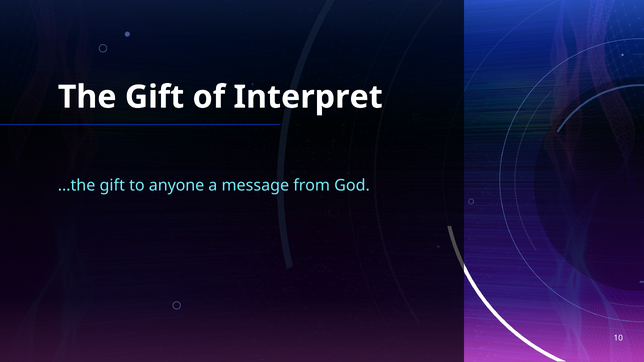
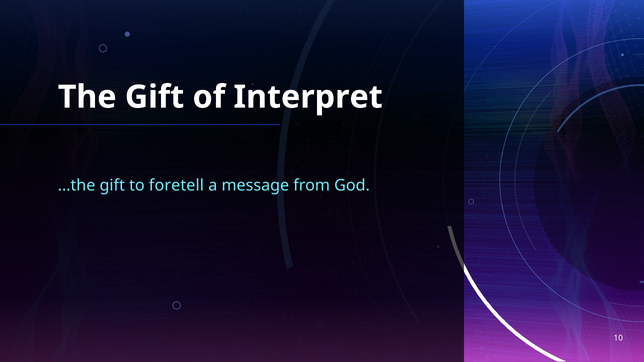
anyone: anyone -> foretell
